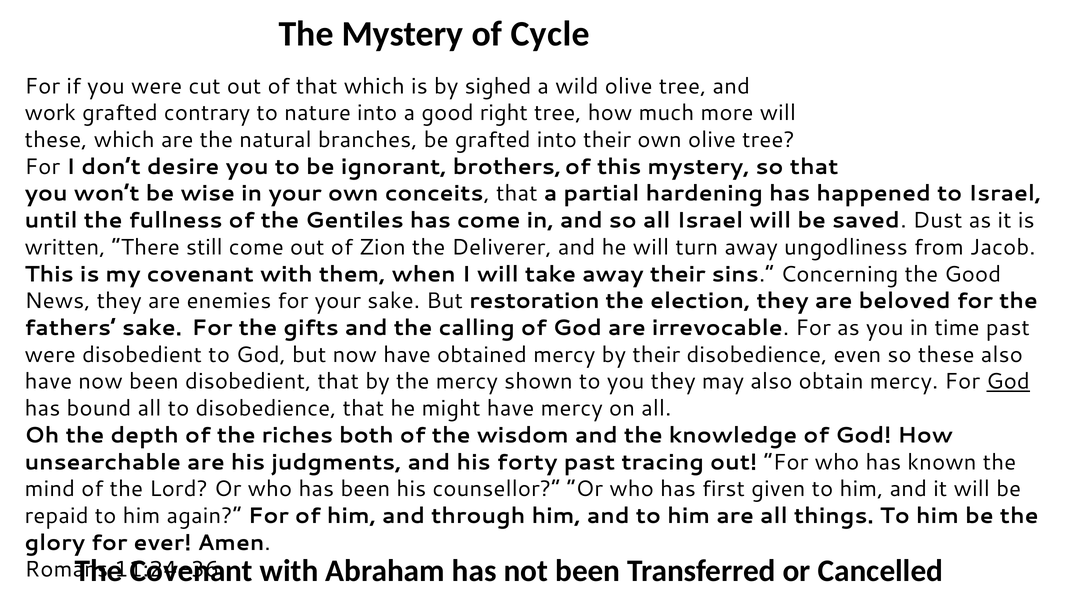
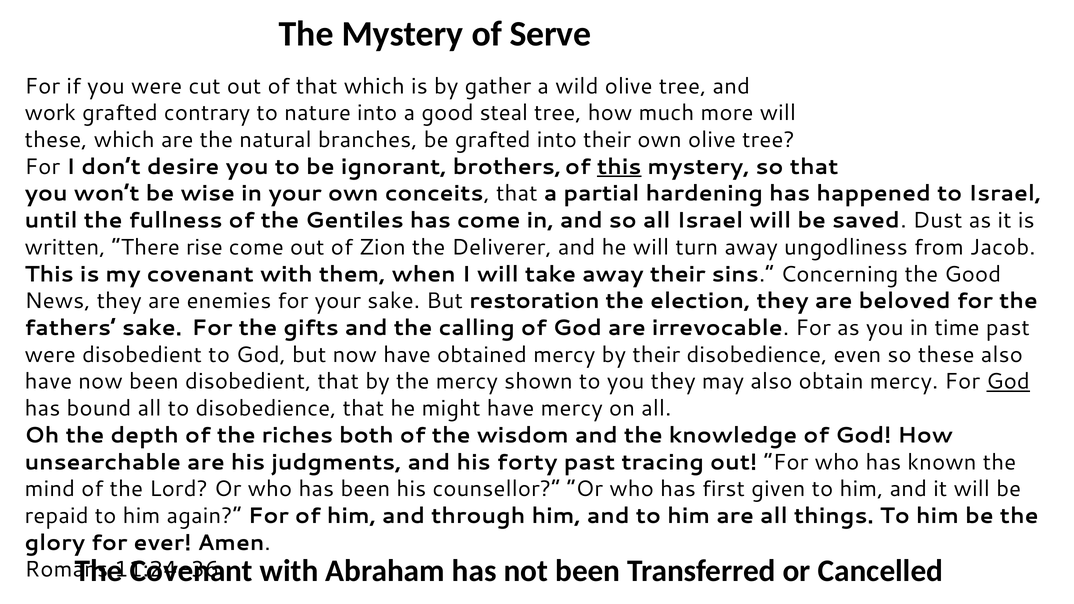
Cycle: Cycle -> Serve
sighed: sighed -> gather
right: right -> steal
this at (619, 167) underline: none -> present
still: still -> rise
